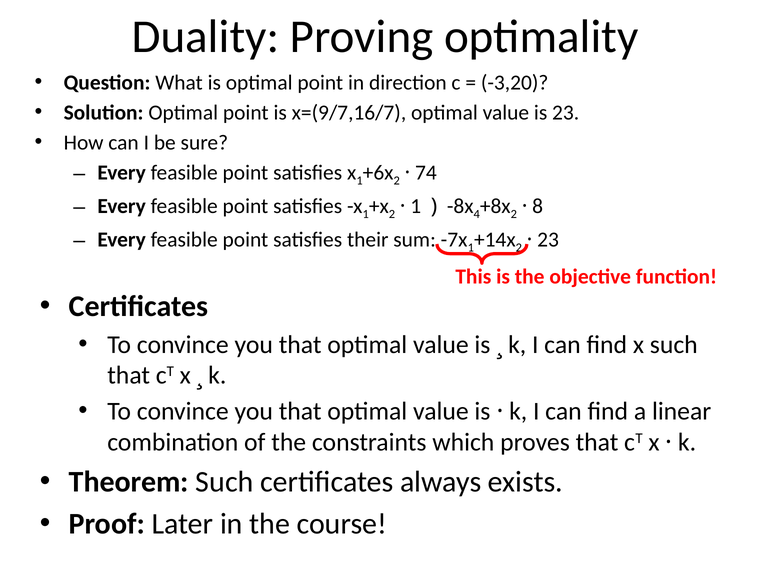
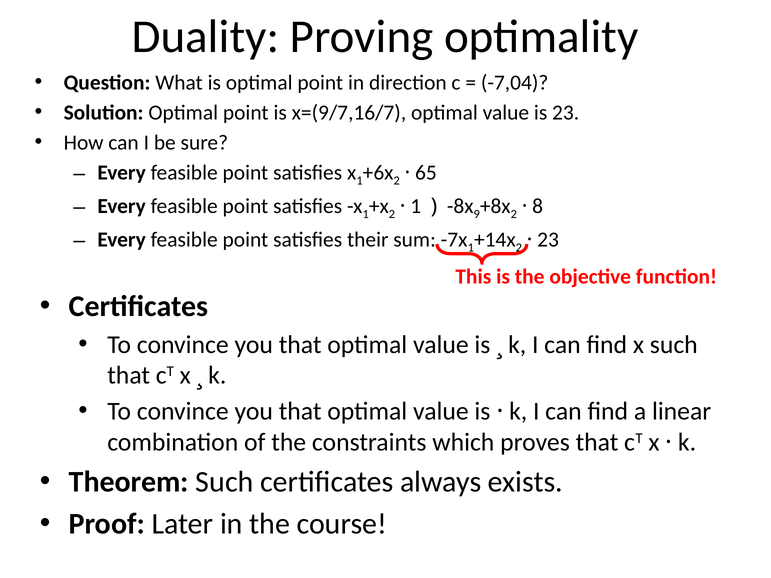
-3,20: -3,20 -> -7,04
74: 74 -> 65
4: 4 -> 9
